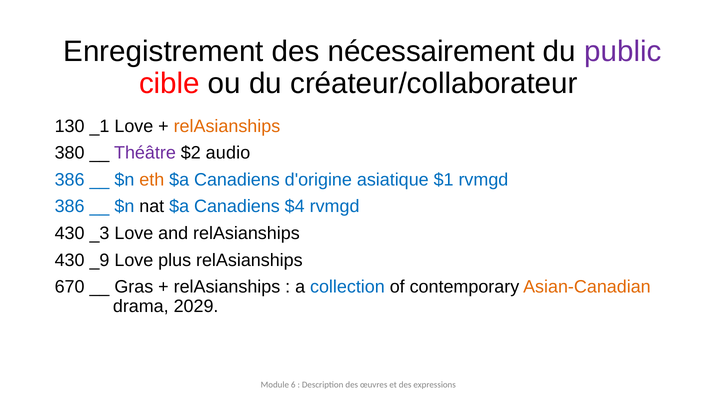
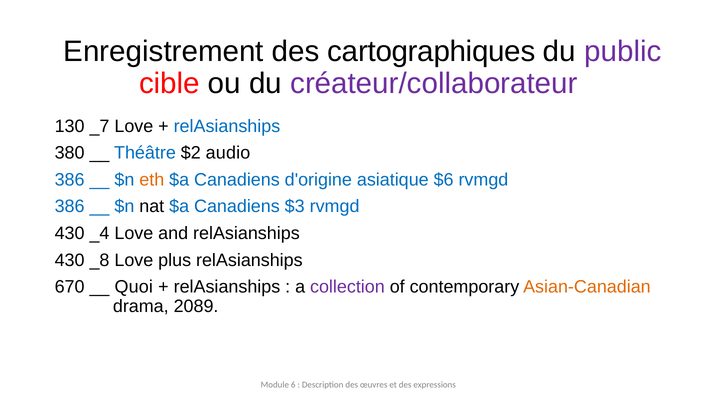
nécessairement: nécessairement -> cartographiques
créateur/collaborateur colour: black -> purple
_1: _1 -> _7
relAsianships at (227, 126) colour: orange -> blue
Théâtre colour: purple -> blue
$1: $1 -> $6
$4: $4 -> $3
_3: _3 -> _4
_9: _9 -> _8
Gras: Gras -> Quoi
collection colour: blue -> purple
2029: 2029 -> 2089
